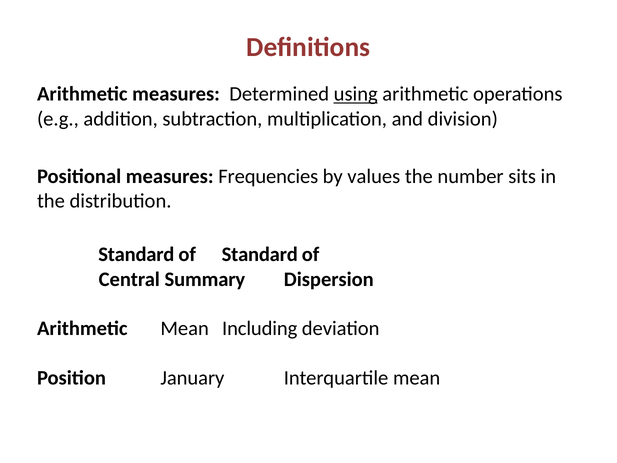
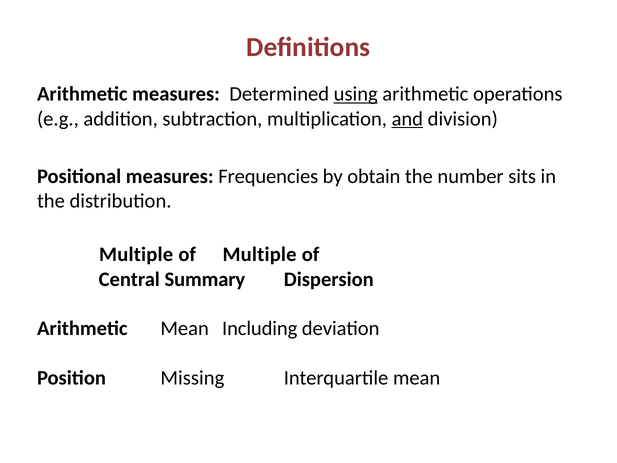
and underline: none -> present
values: values -> obtain
Standard at (136, 254): Standard -> Multiple
of Standard: Standard -> Multiple
January: January -> Missing
